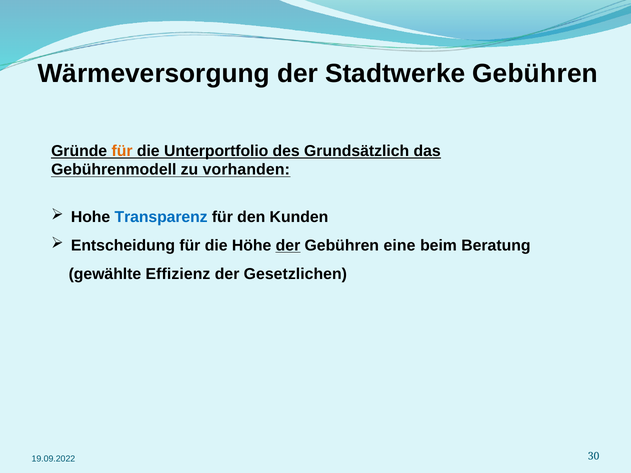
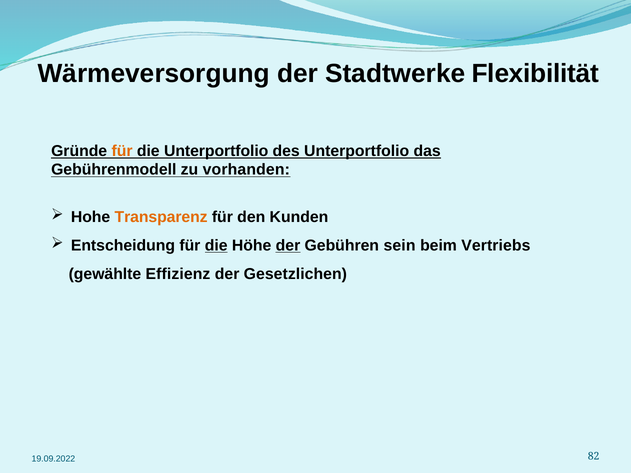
Stadtwerke Gebühren: Gebühren -> Flexibilität
des Grundsätzlich: Grundsätzlich -> Unterportfolio
Transparenz colour: blue -> orange
die at (216, 246) underline: none -> present
eine: eine -> sein
Beratung: Beratung -> Vertriebs
30: 30 -> 82
